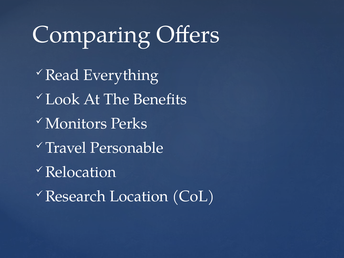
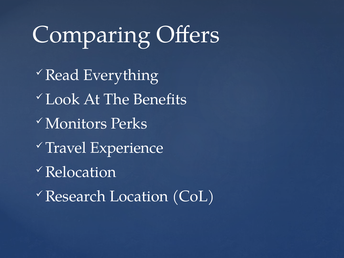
Personable: Personable -> Experience
